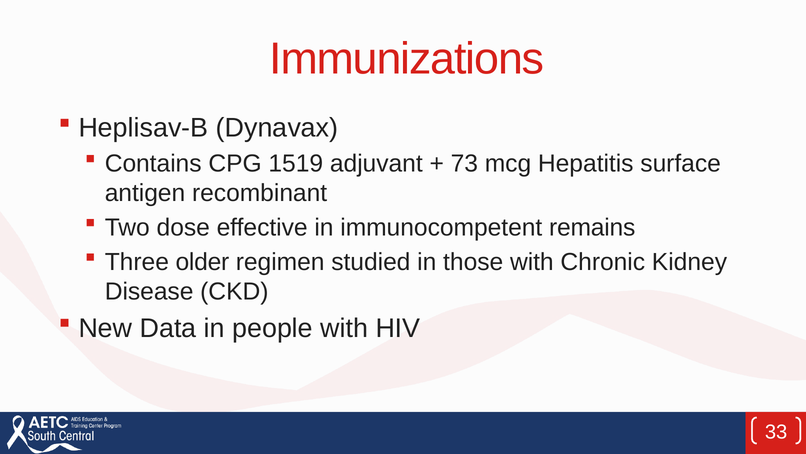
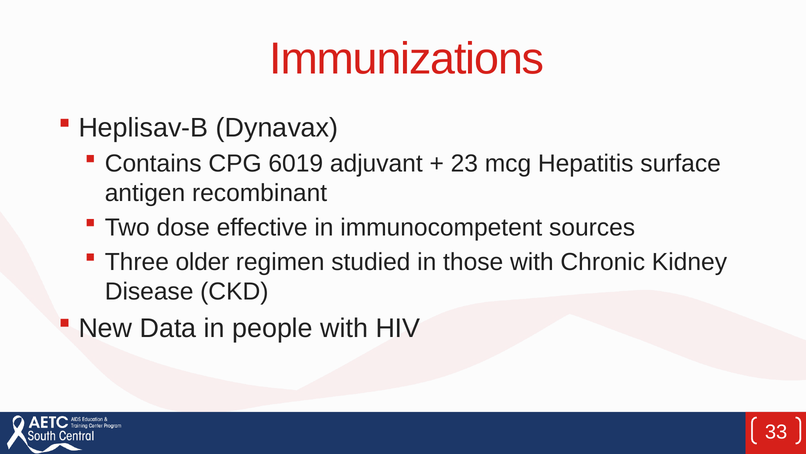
1519: 1519 -> 6019
73: 73 -> 23
remains: remains -> sources
